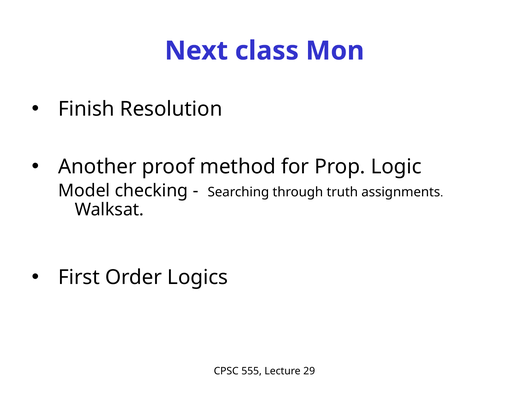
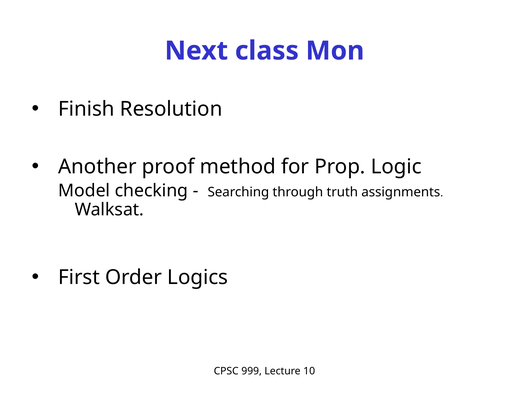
555: 555 -> 999
29: 29 -> 10
